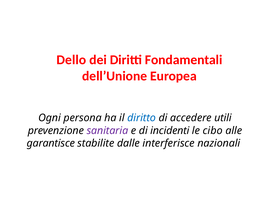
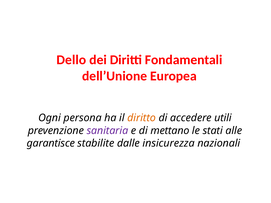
diritto colour: blue -> orange
incidenti: incidenti -> mettano
cibo: cibo -> stati
interferisce: interferisce -> insicurezza
